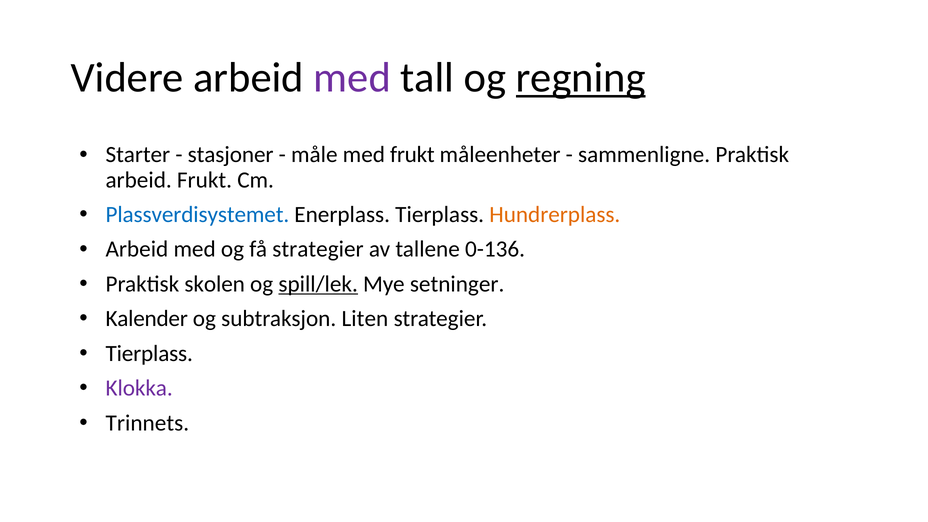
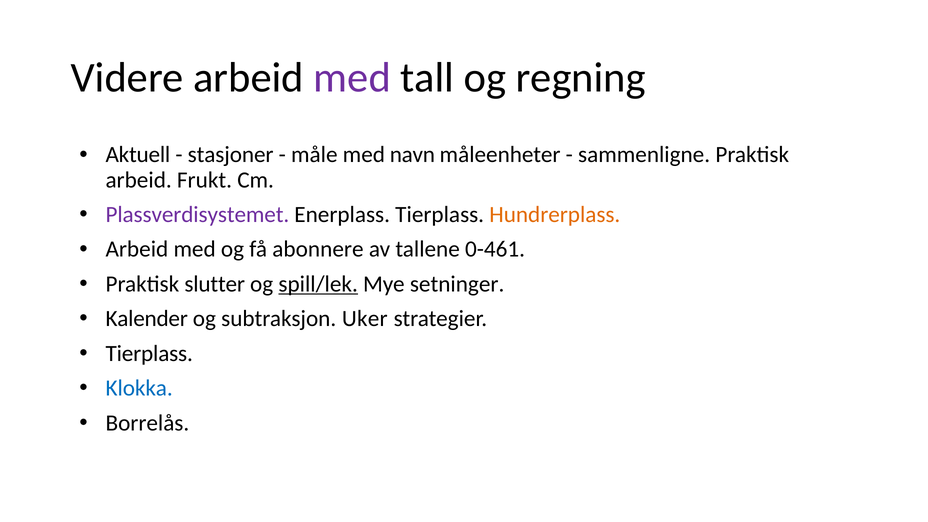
regning underline: present -> none
Starter: Starter -> Aktuell
med frukt: frukt -> navn
Plassverdisystemet colour: blue -> purple
få strategier: strategier -> abonnere
0-136: 0-136 -> 0-461
skolen: skolen -> slutter
Liten: Liten -> Uker
Klokka colour: purple -> blue
Trinnets: Trinnets -> Borrelås
